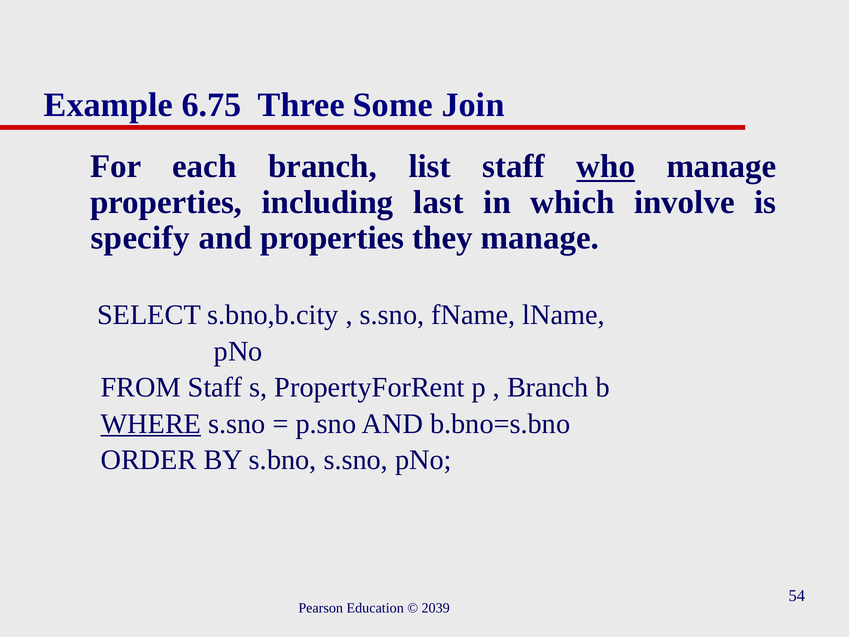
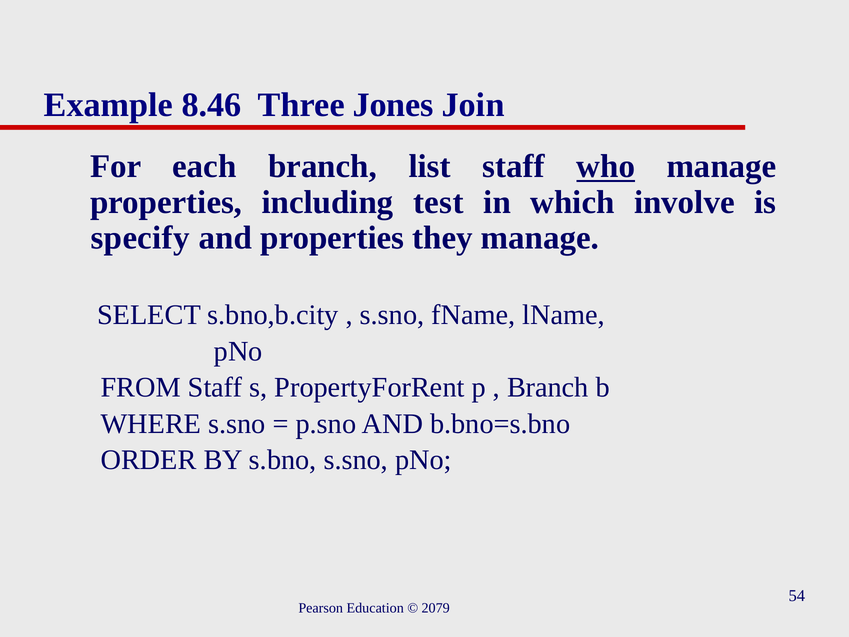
6.75: 6.75 -> 8.46
Some: Some -> Jones
last: last -> test
WHERE underline: present -> none
2039: 2039 -> 2079
